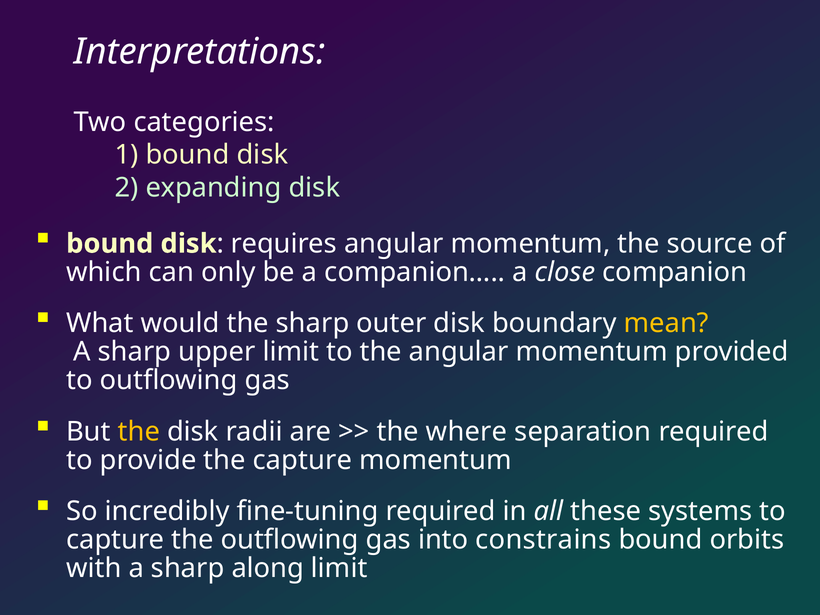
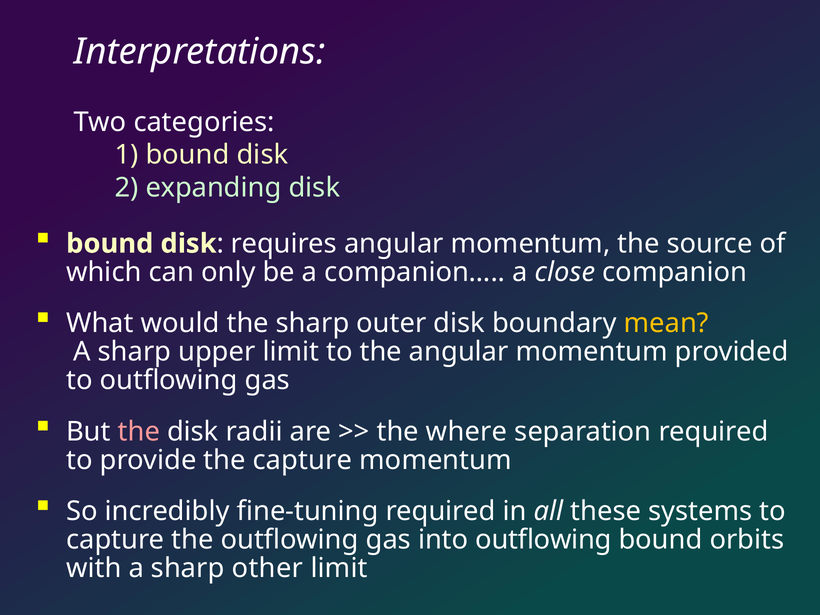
the at (139, 432) colour: yellow -> pink
into constrains: constrains -> outflowing
along: along -> other
